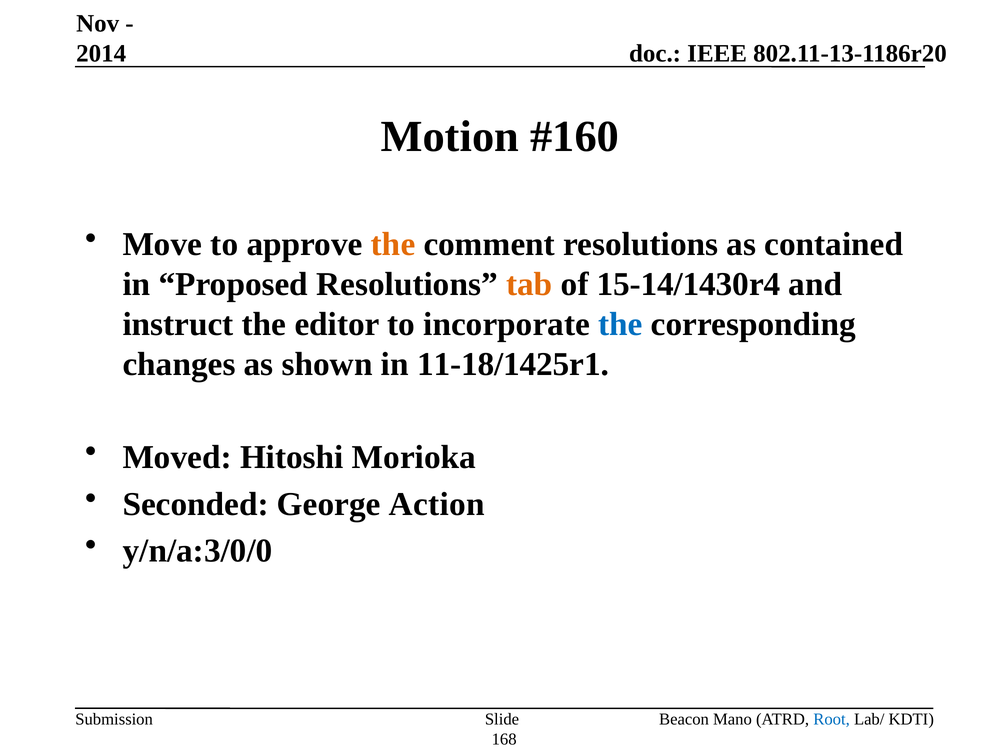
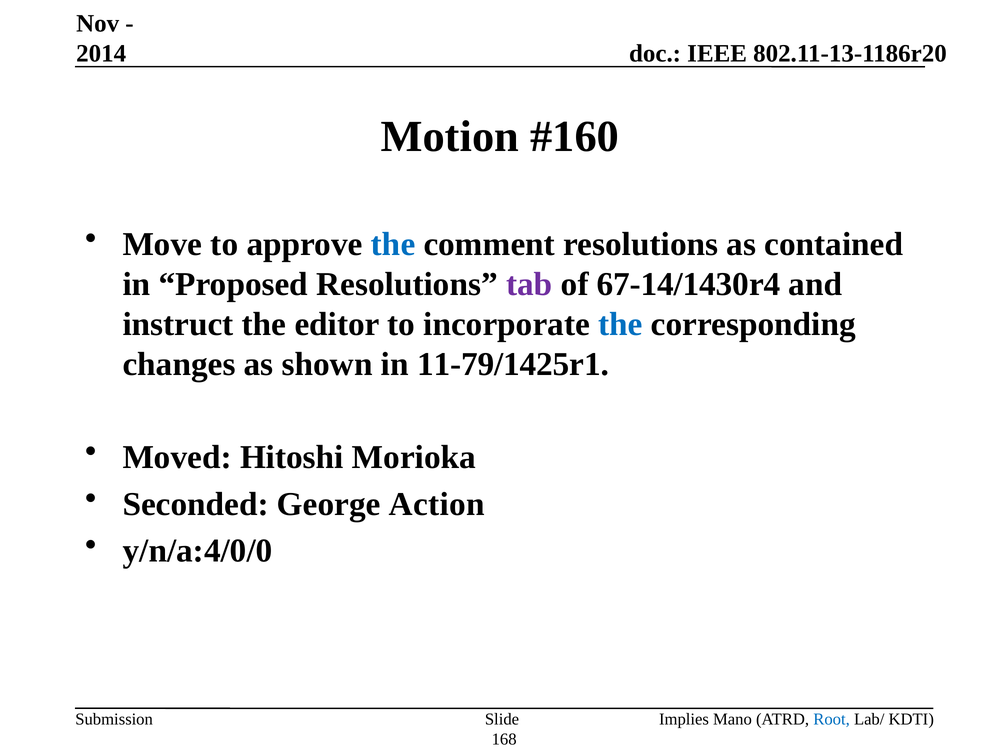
the at (393, 244) colour: orange -> blue
tab colour: orange -> purple
15-14/1430r4: 15-14/1430r4 -> 67-14/1430r4
11-18/1425r1: 11-18/1425r1 -> 11-79/1425r1
y/n/a:3/0/0: y/n/a:3/0/0 -> y/n/a:4/0/0
Beacon: Beacon -> Implies
